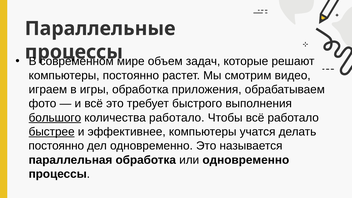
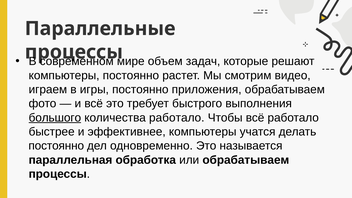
игры обработка: обработка -> постоянно
быстрее underline: present -> none
или одновременно: одновременно -> обрабатываем
